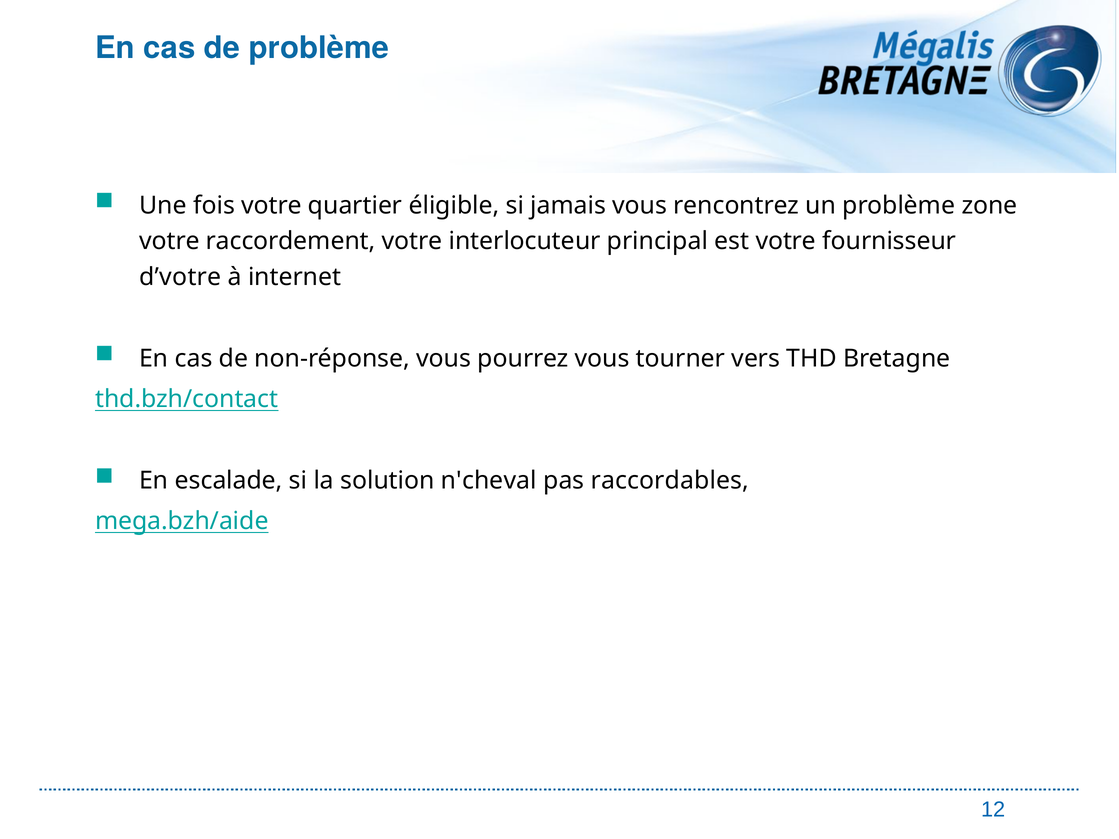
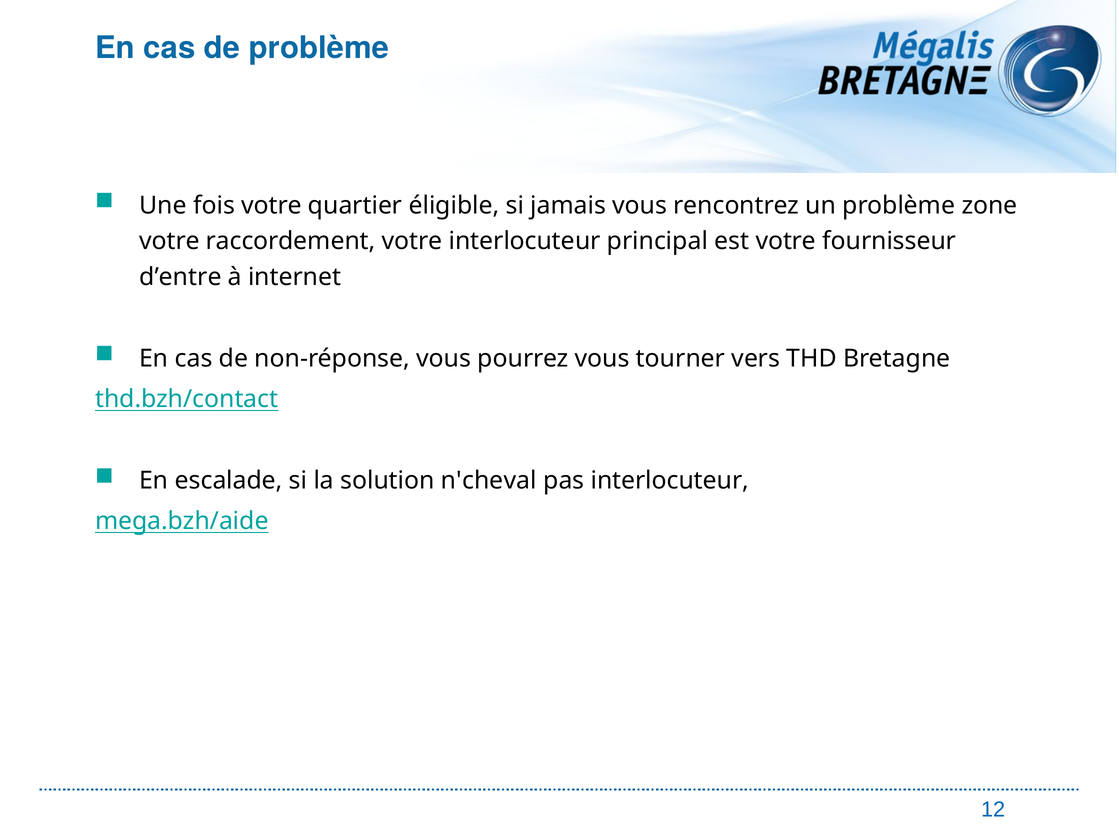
d’votre: d’votre -> d’entre
pas raccordables: raccordables -> interlocuteur
